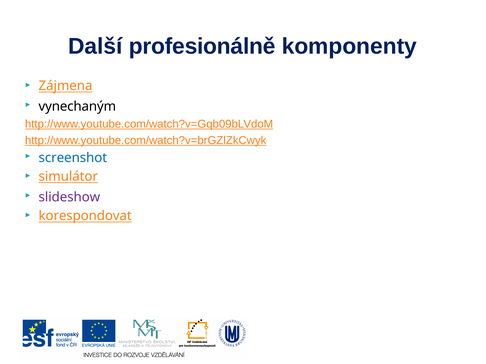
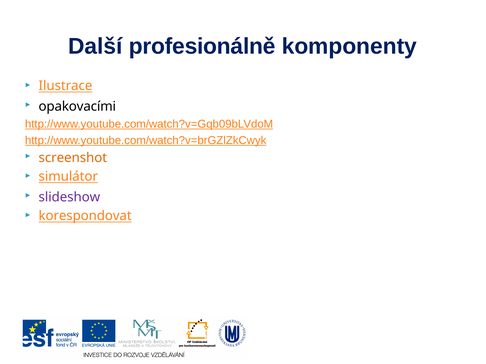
Zájmena: Zájmena -> Ilustrace
vynechaným: vynechaným -> opakovacími
screenshot colour: blue -> orange
